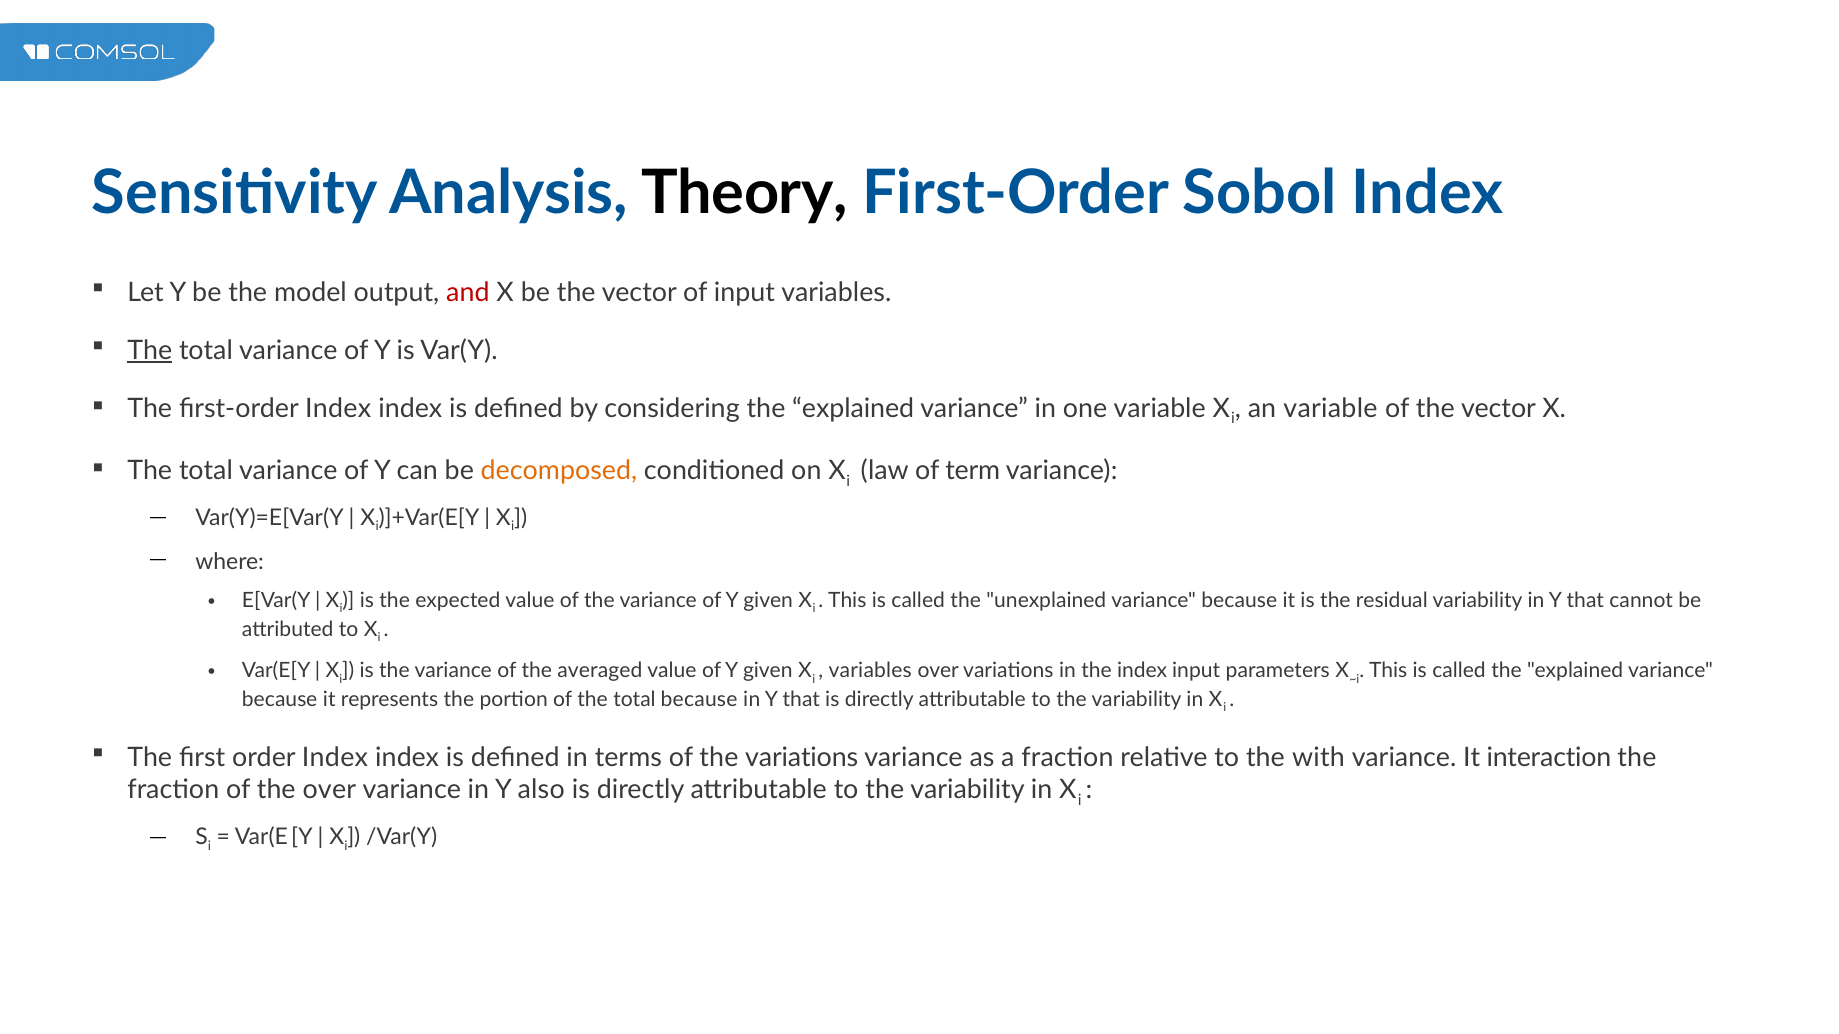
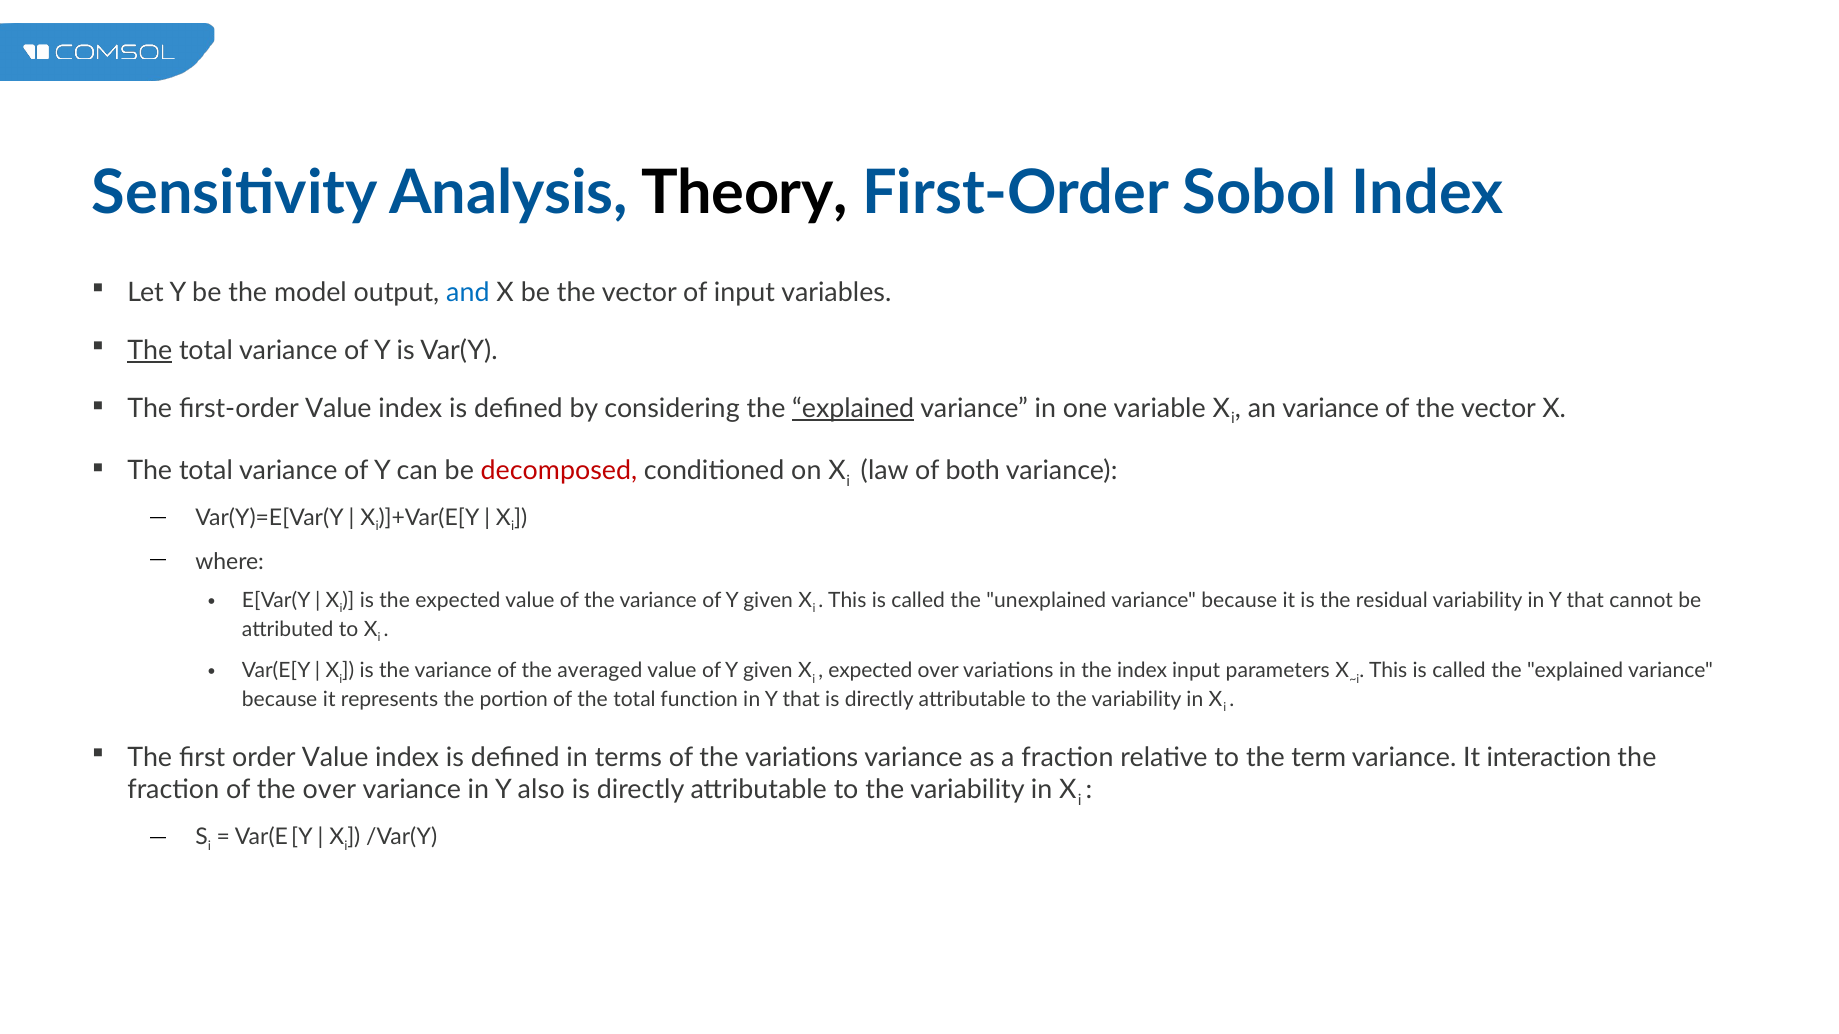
and colour: red -> blue
first-order Index: Index -> Value
explained at (853, 409) underline: none -> present
an variable: variable -> variance
decomposed colour: orange -> red
term: term -> both
variables at (870, 671): variables -> expected
total because: because -> function
order Index: Index -> Value
with: with -> term
